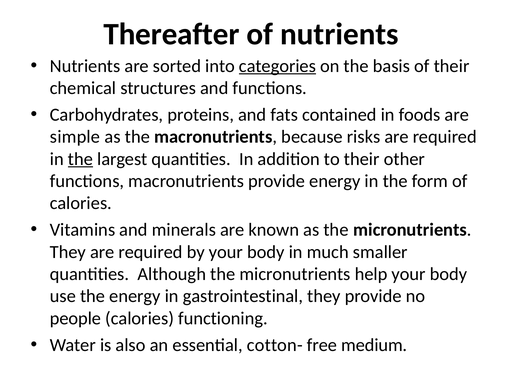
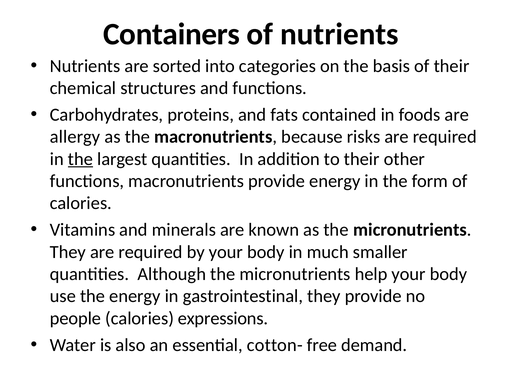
Thereafter: Thereafter -> Containers
categories underline: present -> none
simple: simple -> allergy
functioning: functioning -> expressions
medium: medium -> demand
